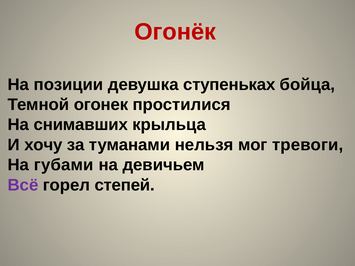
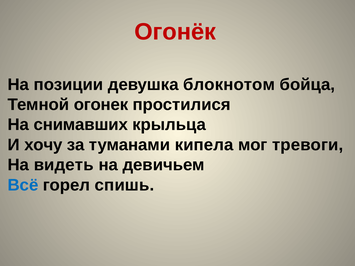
ступеньках: ступеньках -> блокнотом
нельзя: нельзя -> кипела
губами: губами -> видеть
Всё colour: purple -> blue
степей: степей -> спишь
